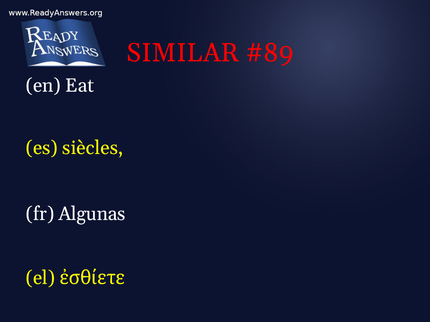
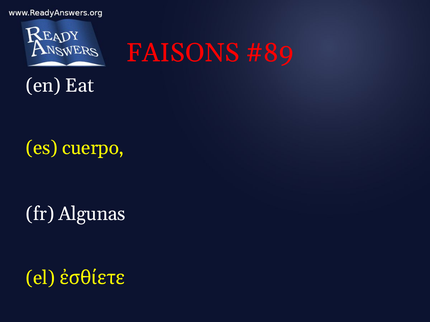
SIMILAR: SIMILAR -> FAISONS
siècles: siècles -> cuerpo
